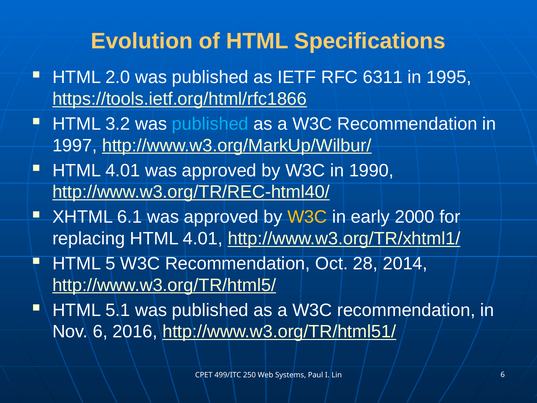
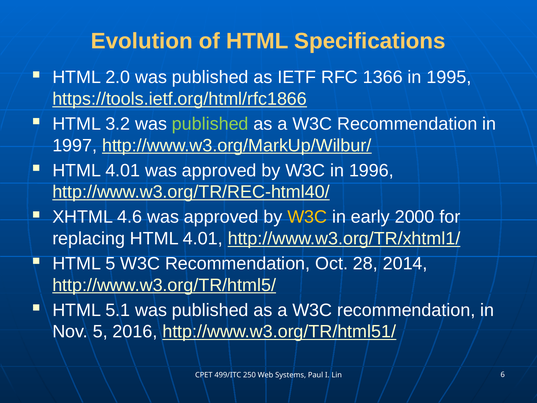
6311: 6311 -> 1366
published at (210, 124) colour: light blue -> light green
1990: 1990 -> 1996
6.1: 6.1 -> 4.6
Nov 6: 6 -> 5
